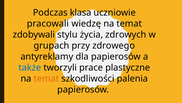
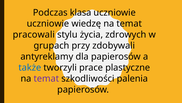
pracowali at (48, 24): pracowali -> uczniowie
zdobywali: zdobywali -> pracowali
zdrowego: zdrowego -> zdobywali
temat at (46, 78) colour: orange -> purple
